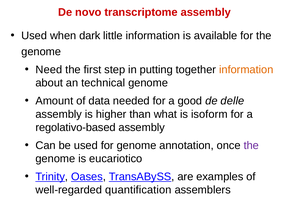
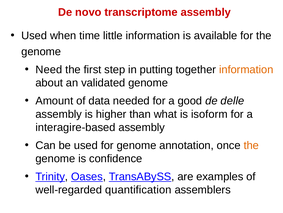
dark: dark -> time
technical: technical -> validated
regolativo-based: regolativo-based -> interagire-based
the at (251, 145) colour: purple -> orange
eucariotico: eucariotico -> confidence
